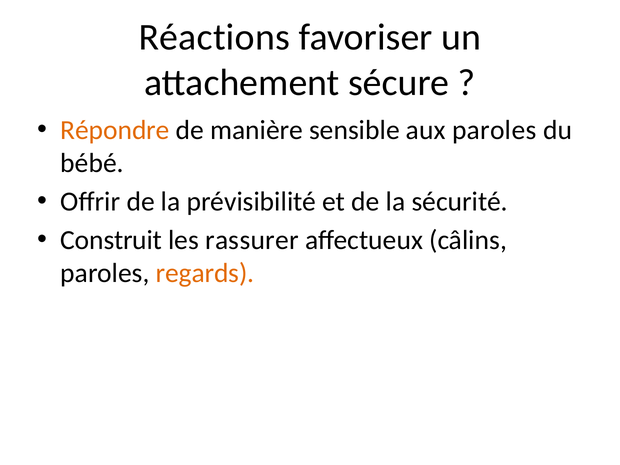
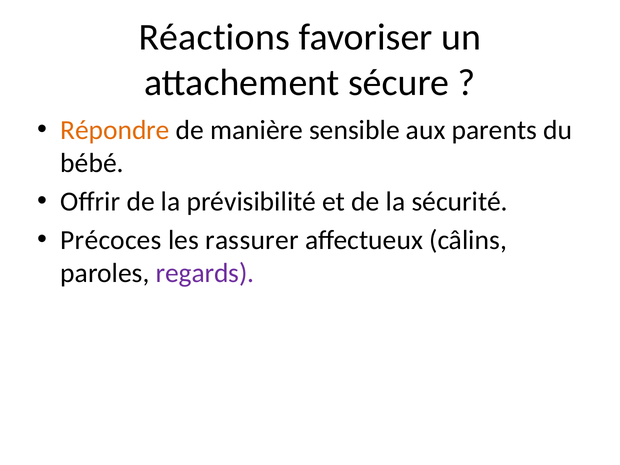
aux paroles: paroles -> parents
Construit: Construit -> Précoces
regards colour: orange -> purple
